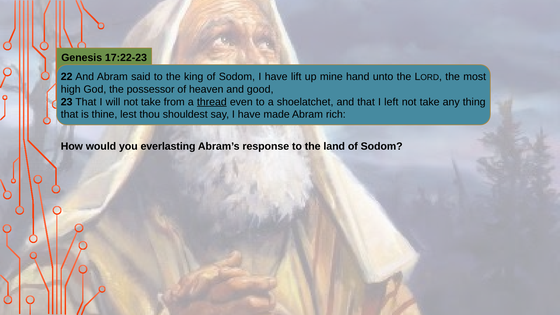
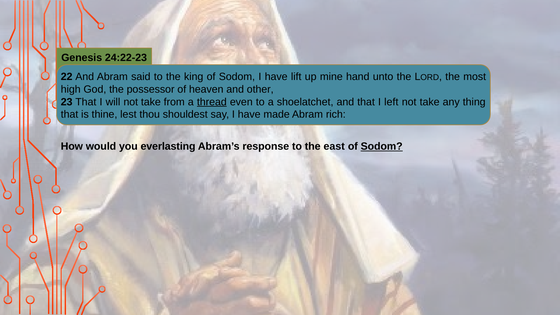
17:22-23: 17:22-23 -> 24:22-23
good: good -> other
land: land -> east
Sodom at (382, 147) underline: none -> present
